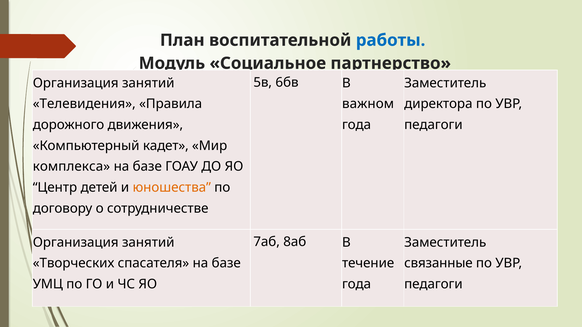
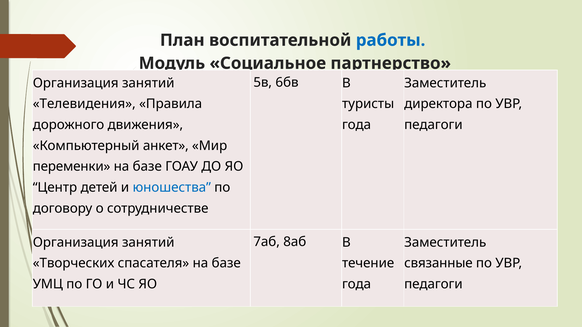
важном: важном -> туристы
кадет: кадет -> анкет
комплекса: комплекса -> переменки
юношества colour: orange -> blue
